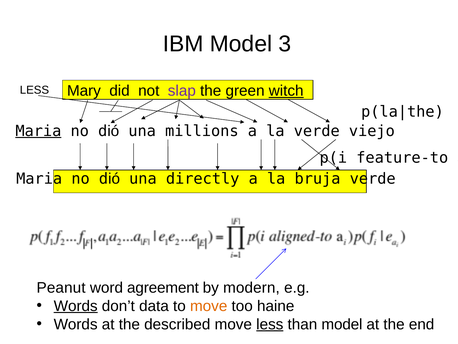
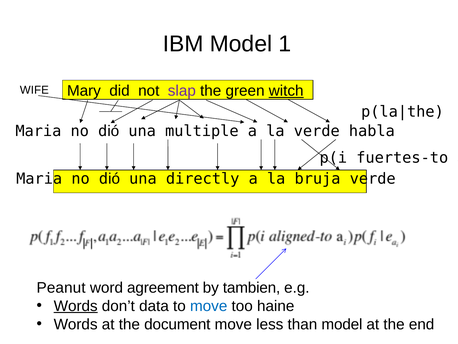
3: 3 -> 1
LESS at (34, 90): LESS -> WIFE
Maria at (38, 131) underline: present -> none
millions: millions -> multiple
viejo: viejo -> habla
feature-to: feature-to -> fuertes-to
modern: modern -> tambien
move at (209, 306) colour: orange -> blue
described: described -> document
less at (270, 324) underline: present -> none
